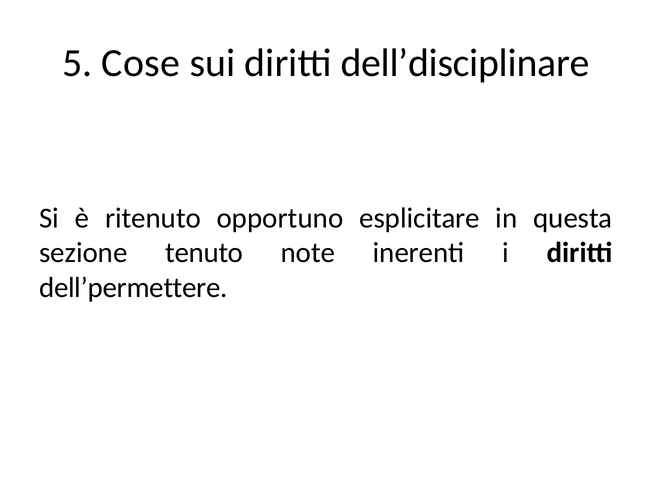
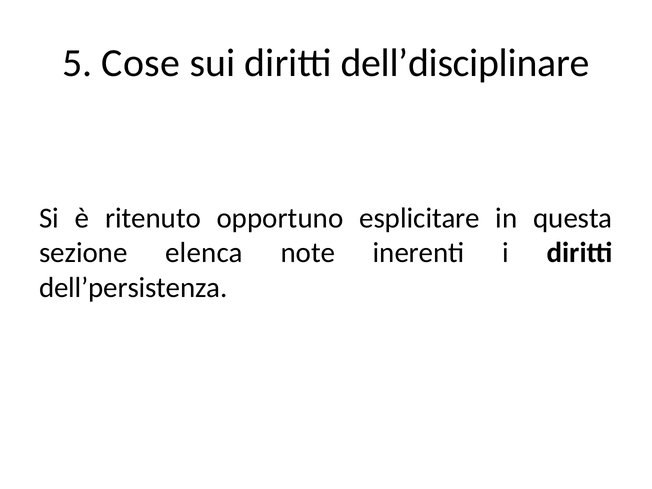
tenuto: tenuto -> elenca
dell’permettere: dell’permettere -> dell’persistenza
